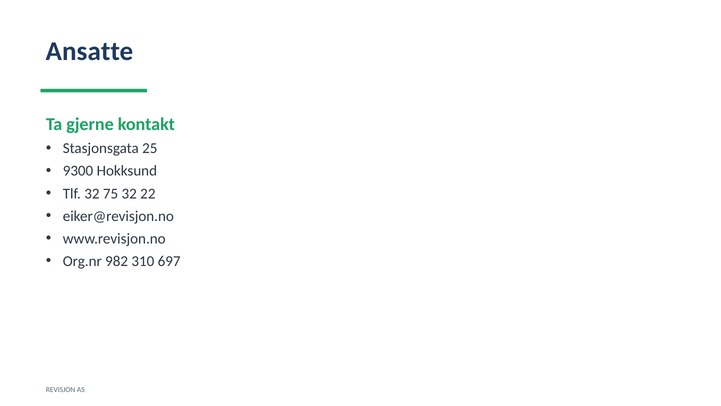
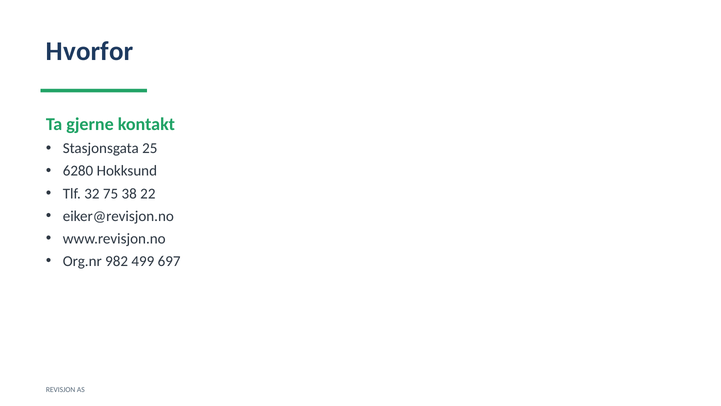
Ansatte: Ansatte -> Hvorfor
9300: 9300 -> 6280
75 32: 32 -> 38
310: 310 -> 499
